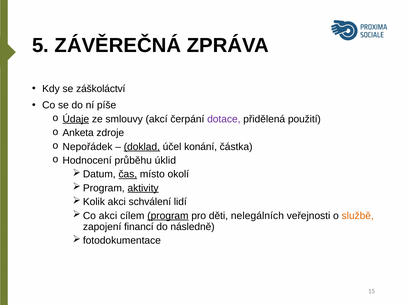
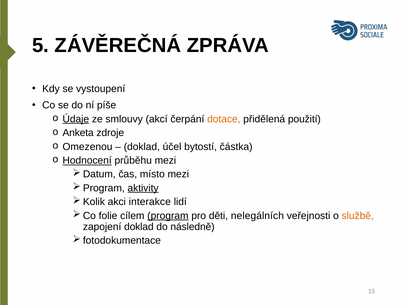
záškoláctví: záškoláctví -> vystoupení
dotace colour: purple -> orange
Nepořádek: Nepořádek -> Omezenou
doklad at (142, 147) underline: present -> none
konání: konání -> bytostí
Hodnocení underline: none -> present
průběhu úklid: úklid -> mezi
čas underline: present -> none
místo okolí: okolí -> mezi
schválení: schválení -> interakce
akci at (108, 216): akci -> folie
zapojení financí: financí -> doklad
